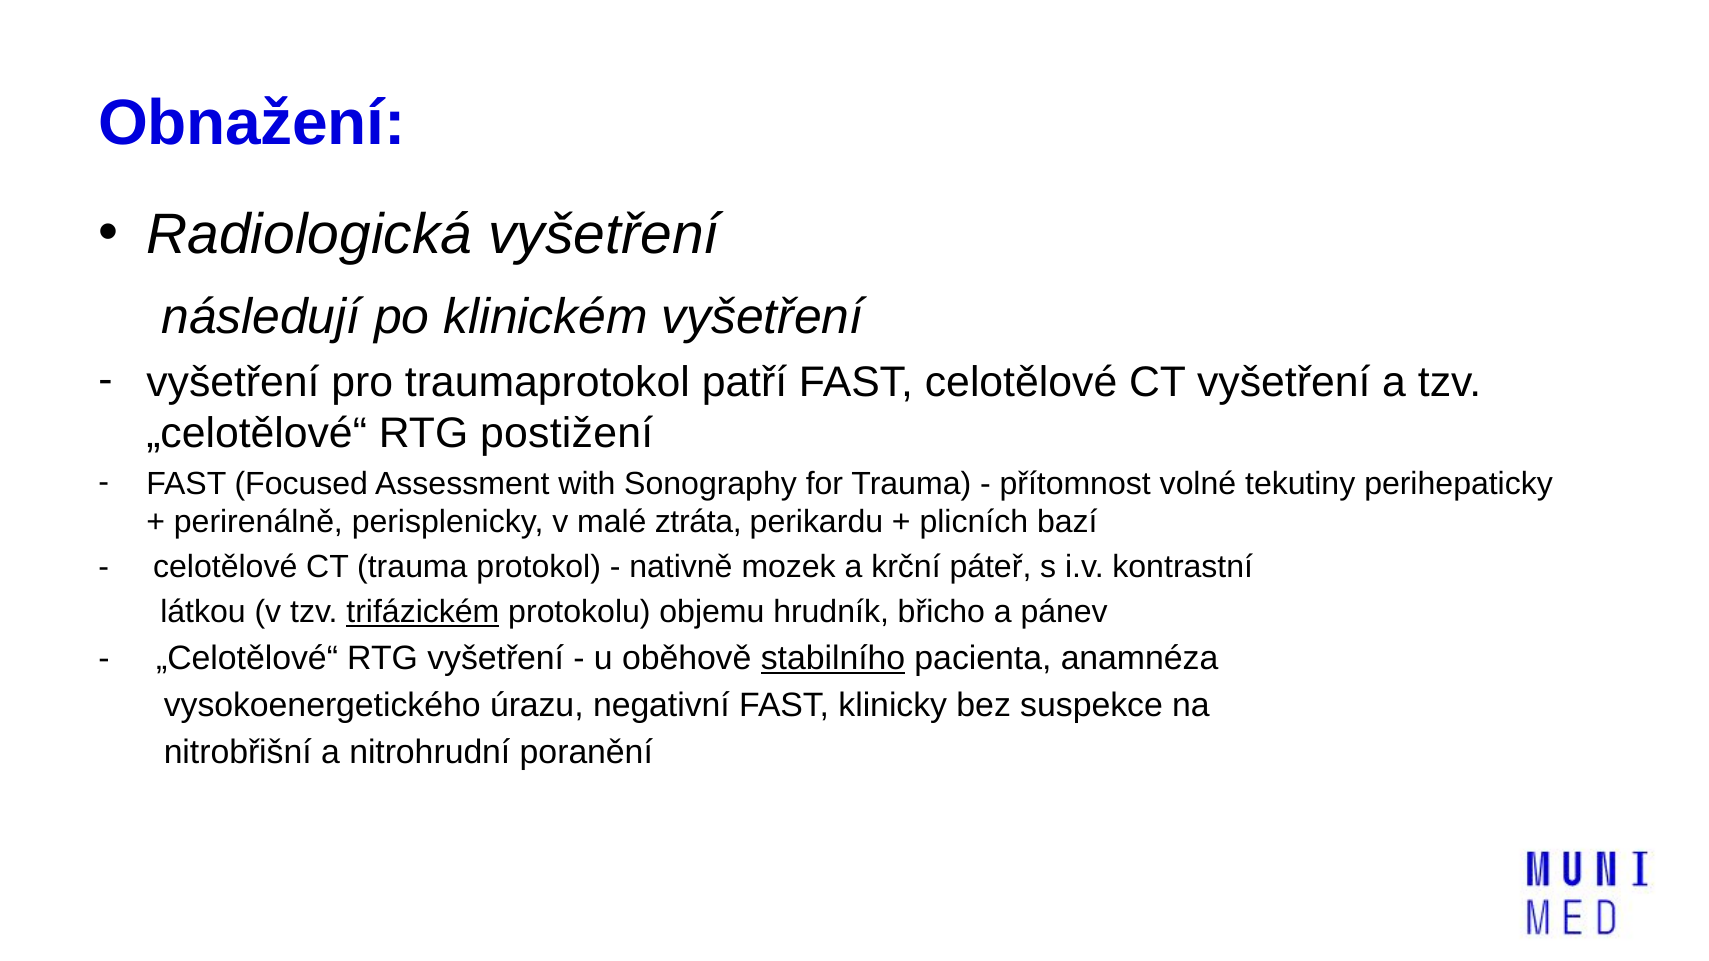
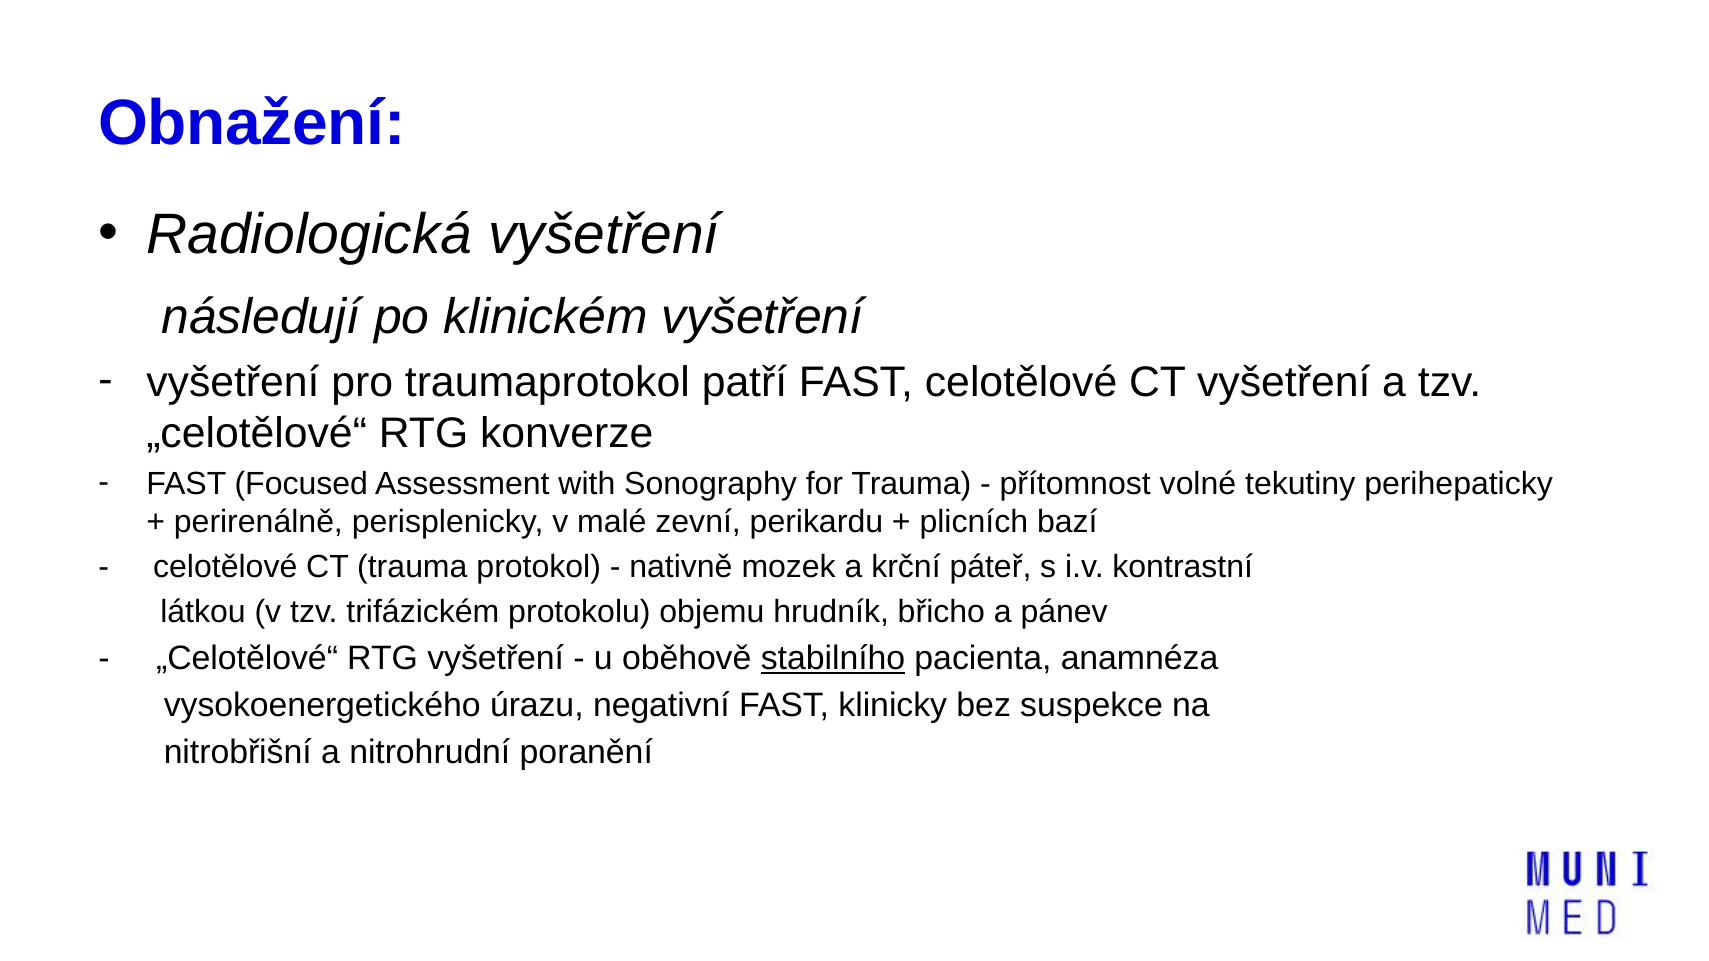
postižení: postižení -> konverze
ztráta: ztráta -> zevní
trifázickém underline: present -> none
